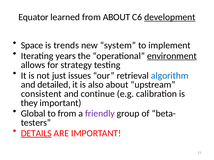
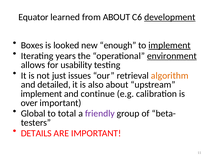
Space: Space -> Boxes
trends: trends -> looked
system: system -> enough
implement at (170, 45) underline: none -> present
strategy: strategy -> usability
algorithm colour: blue -> orange
consistent at (41, 94): consistent -> implement
they: they -> over
to from: from -> total
DETAILS underline: present -> none
